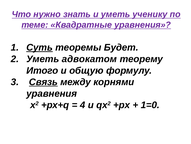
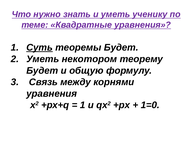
адвокатом: адвокатом -> некотором
Итого at (42, 70): Итого -> Будет
Связь underline: present -> none
4 at (83, 105): 4 -> 1
